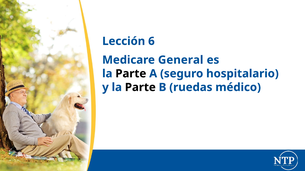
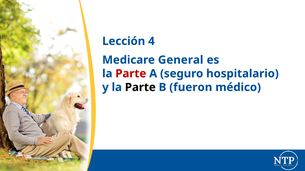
6: 6 -> 4
Parte at (131, 74) colour: black -> red
ruedas: ruedas -> fueron
